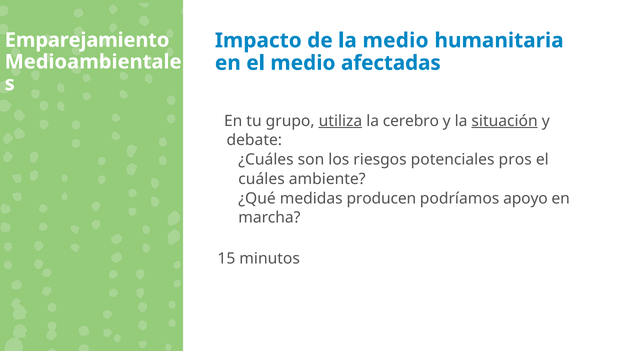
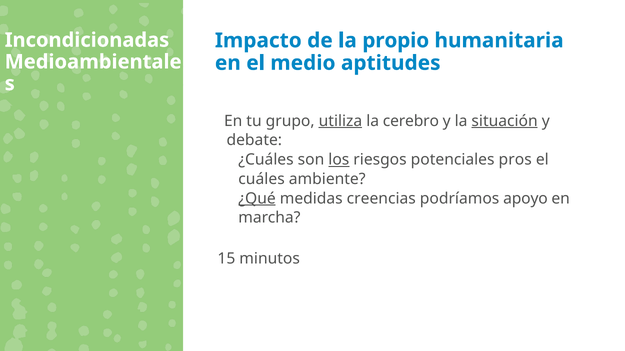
Emparejamiento: Emparejamiento -> Incondicionadas
la medio: medio -> propio
afectadas: afectadas -> aptitudes
los underline: none -> present
¿Qué underline: none -> present
producen: producen -> creencias
